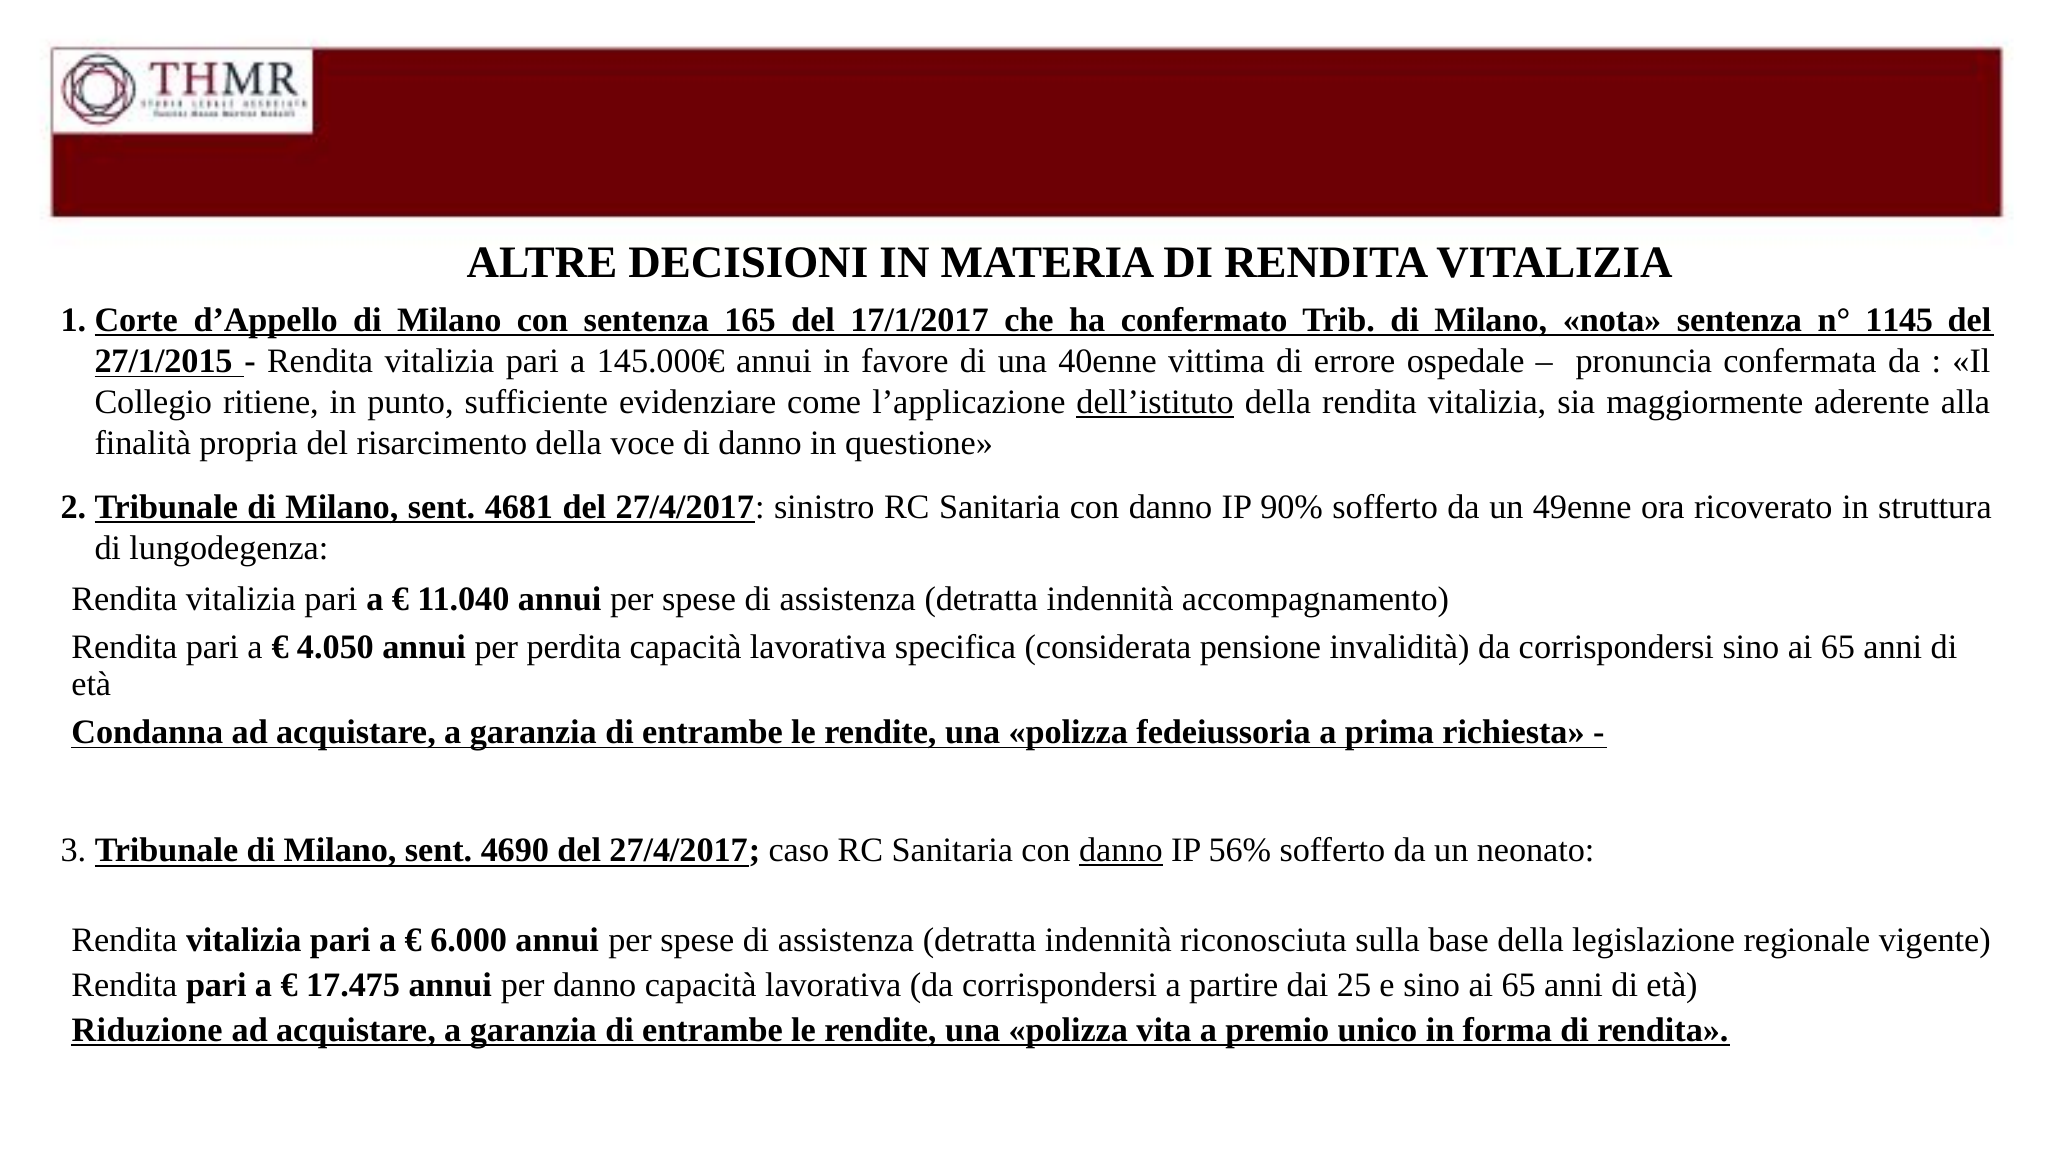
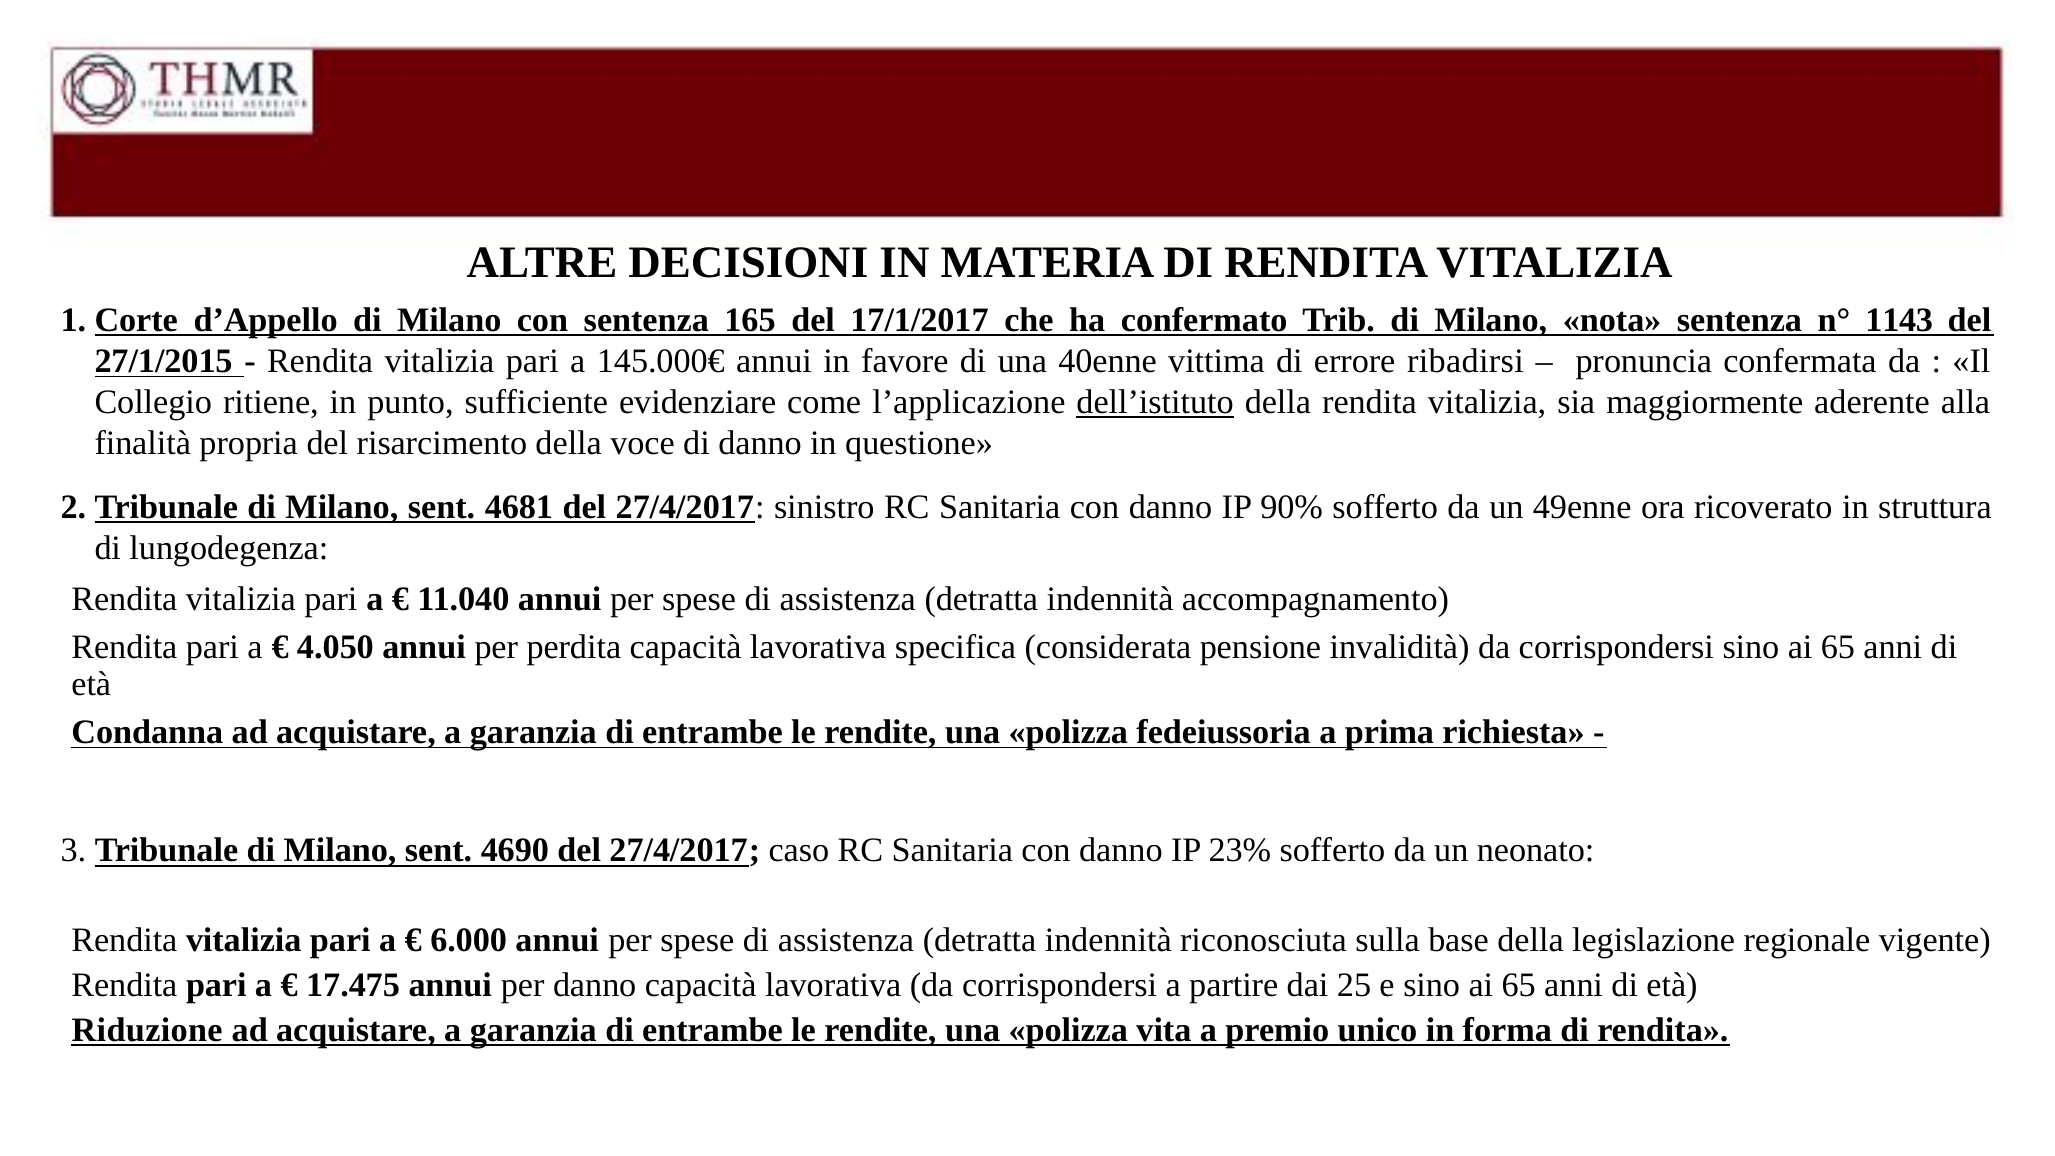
1145: 1145 -> 1143
ospedale: ospedale -> ribadirsi
danno at (1121, 850) underline: present -> none
56%: 56% -> 23%
